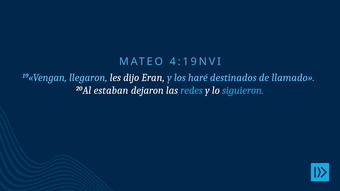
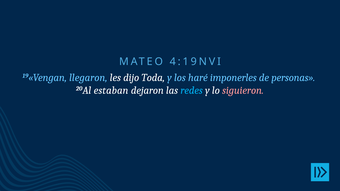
Eran: Eran -> Toda
destinados: destinados -> imponerles
llamado: llamado -> personas
siguieron colour: light blue -> pink
